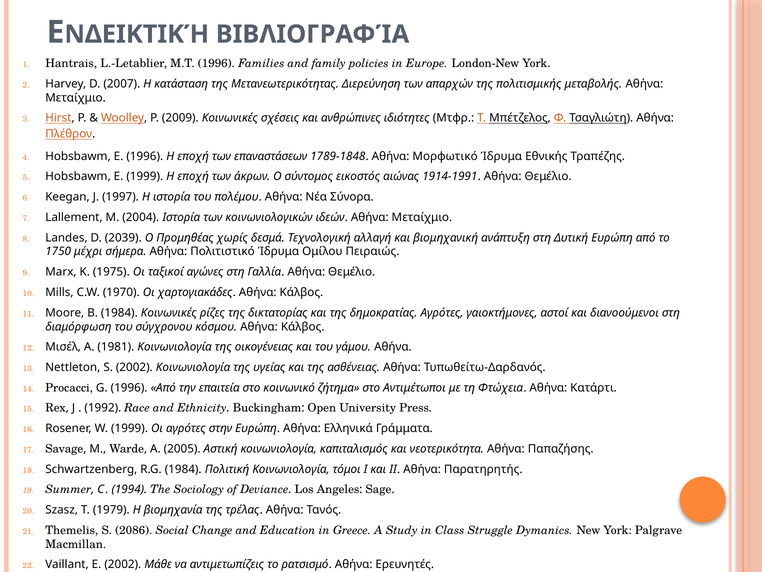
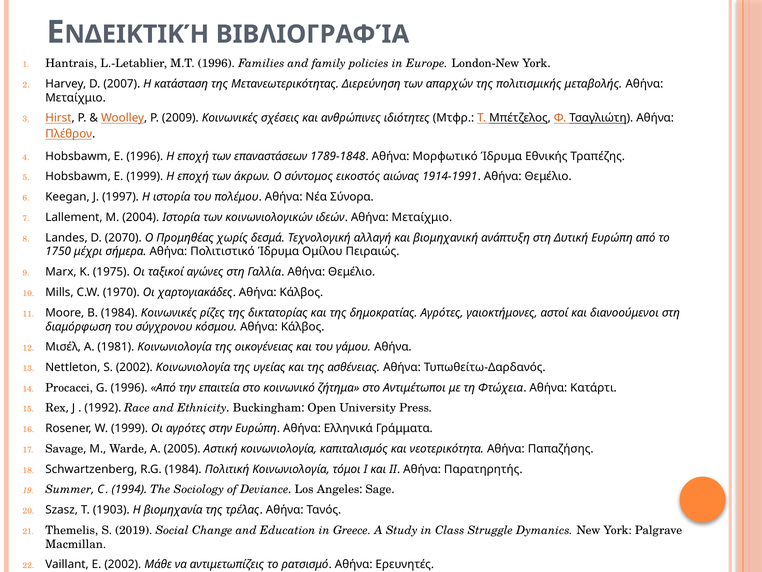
2039: 2039 -> 2070
1979: 1979 -> 1903
2086: 2086 -> 2019
